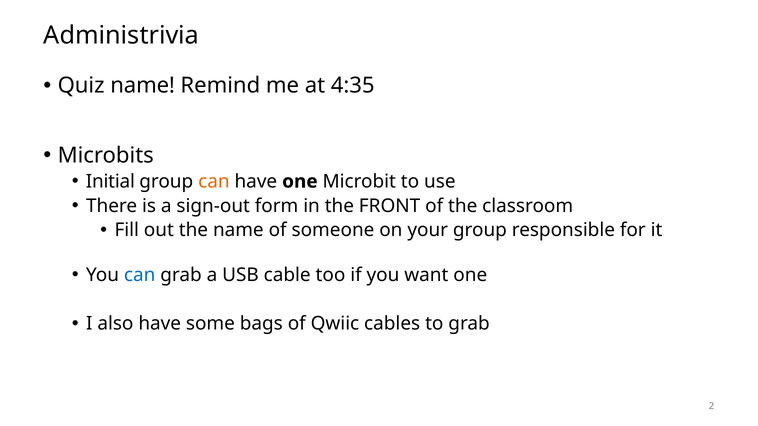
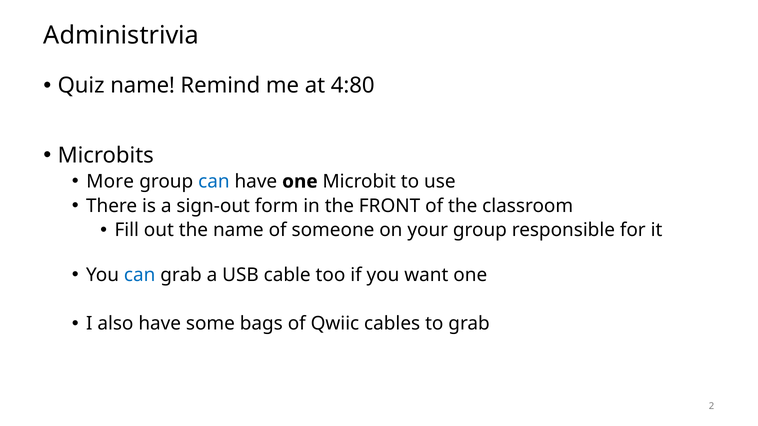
4:35: 4:35 -> 4:80
Initial: Initial -> More
can at (214, 182) colour: orange -> blue
